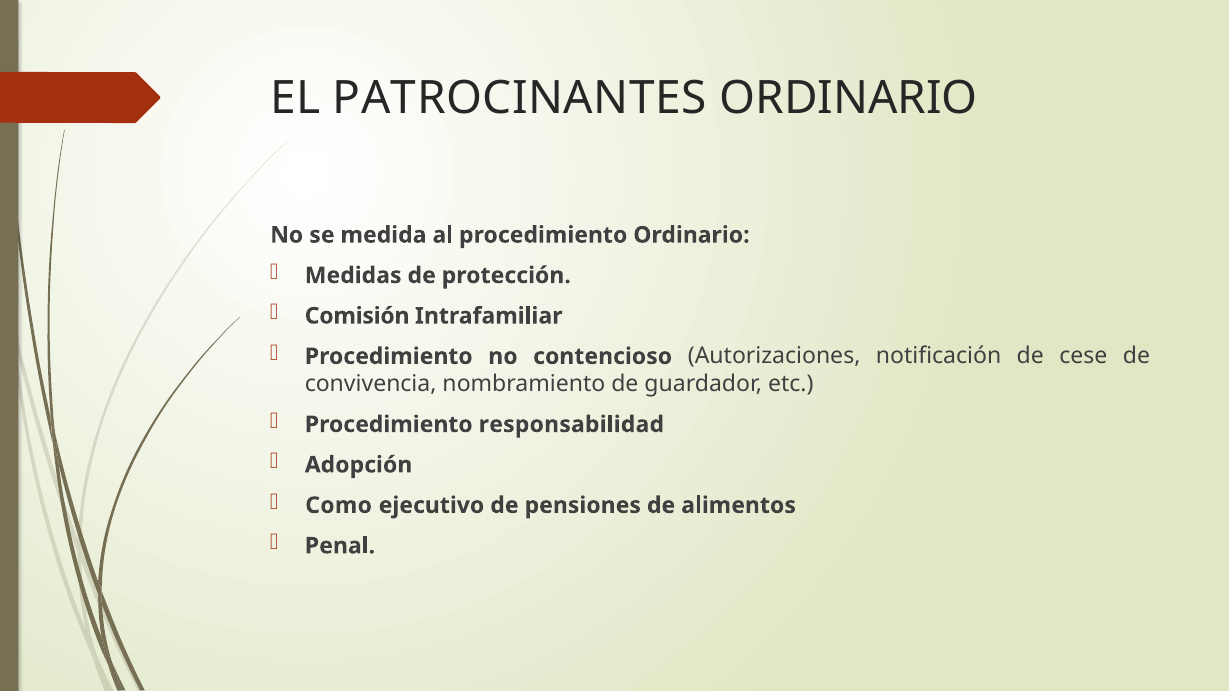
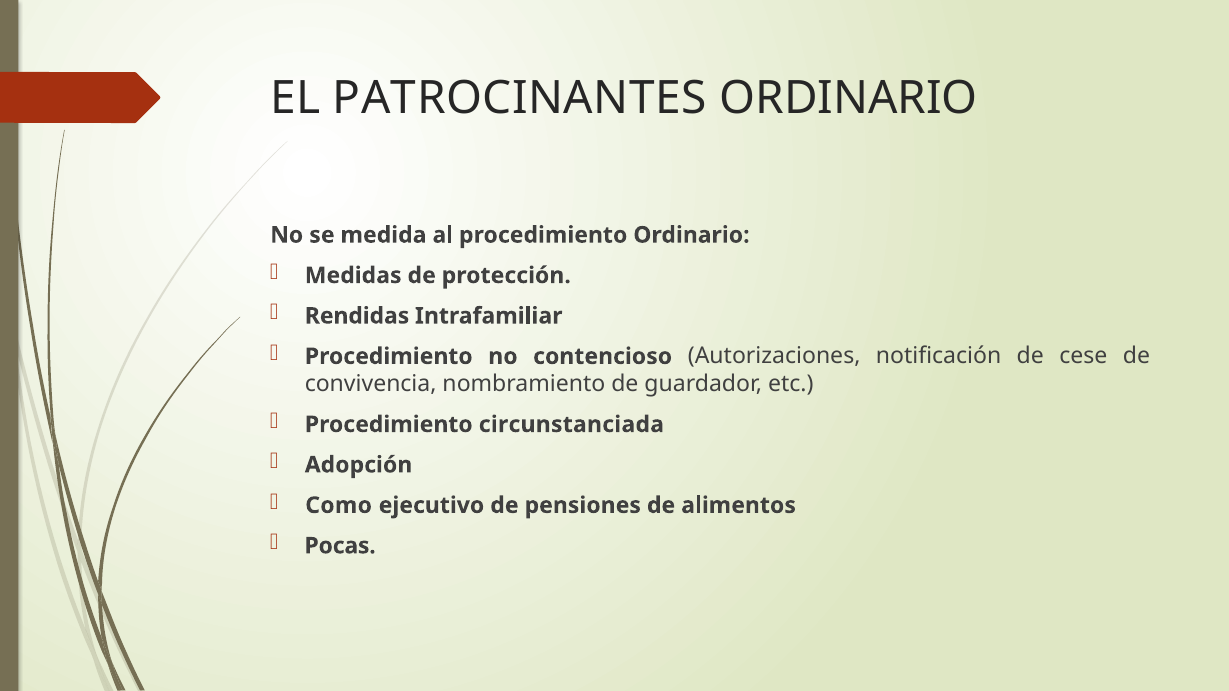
Comisión: Comisión -> Rendidas
responsabilidad: responsabilidad -> circunstanciada
Penal: Penal -> Pocas
